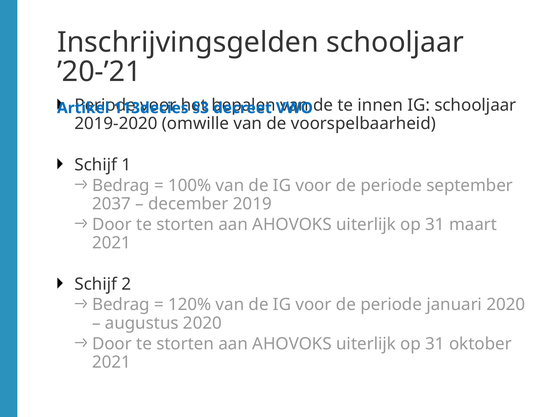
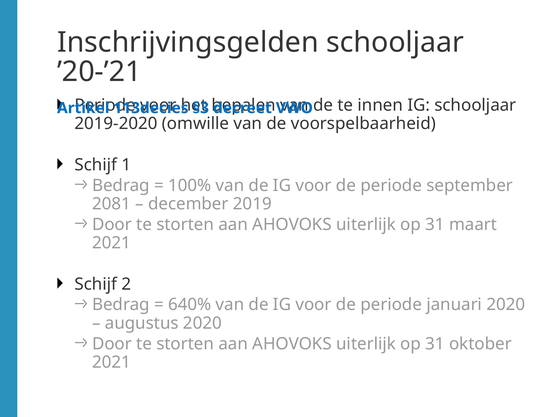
2037: 2037 -> 2081
120%: 120% -> 640%
